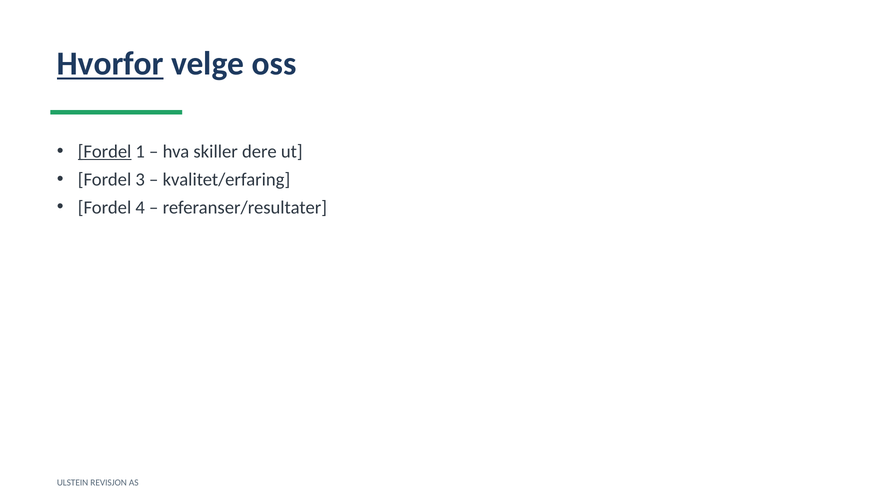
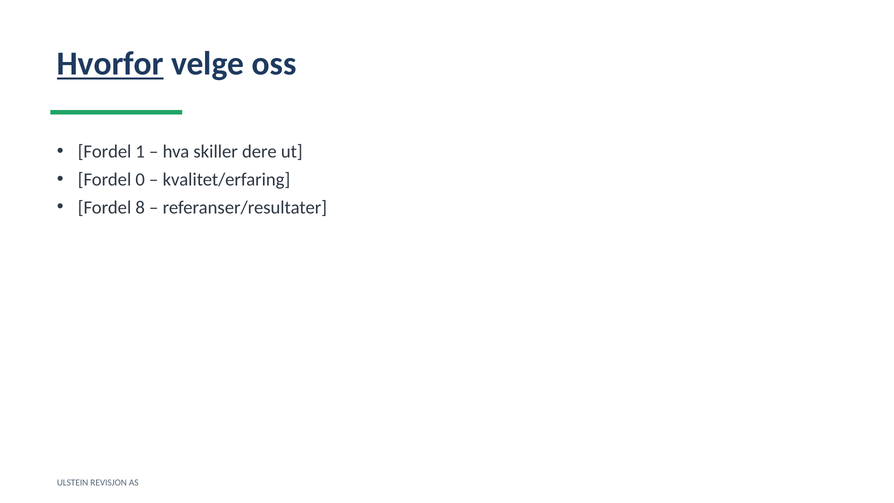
Fordel at (105, 151) underline: present -> none
3: 3 -> 0
4: 4 -> 8
